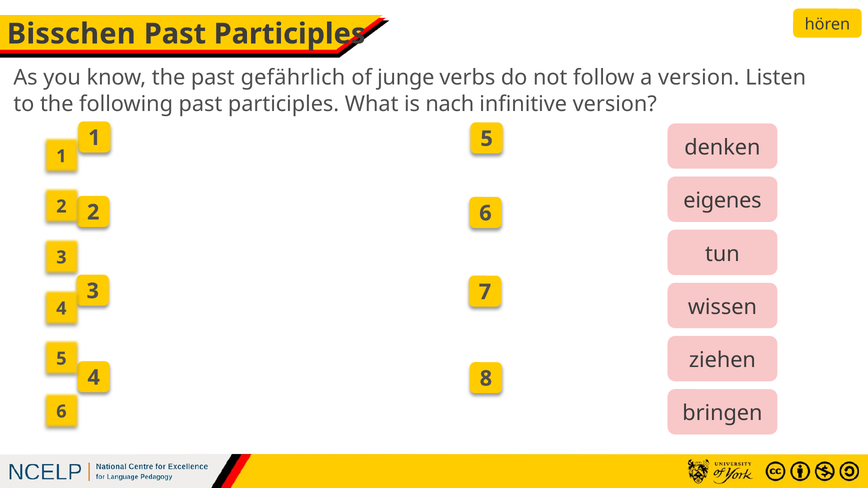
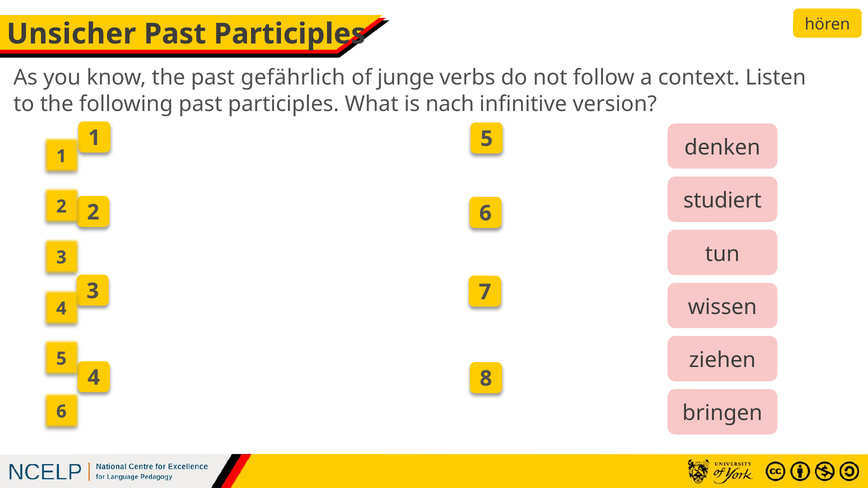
Bisschen: Bisschen -> Unsicher
a version: version -> context
eigenes: eigenes -> studiert
